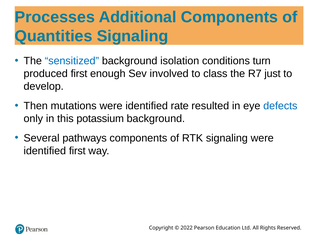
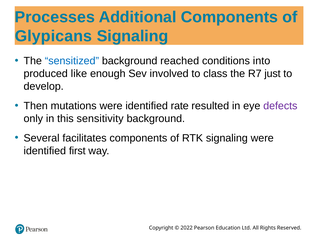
Quantities: Quantities -> Glypicans
isolation: isolation -> reached
turn: turn -> into
produced first: first -> like
defects colour: blue -> purple
potassium: potassium -> sensitivity
pathways: pathways -> facilitates
